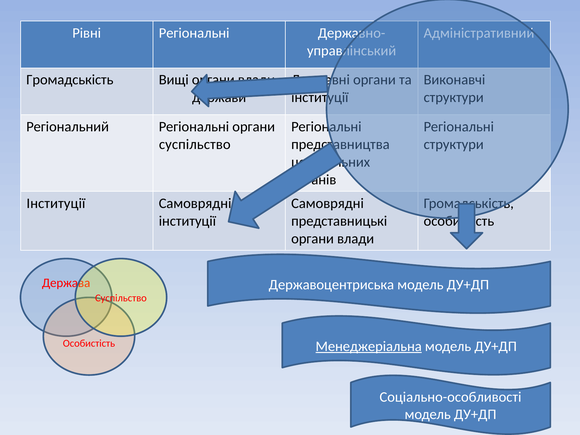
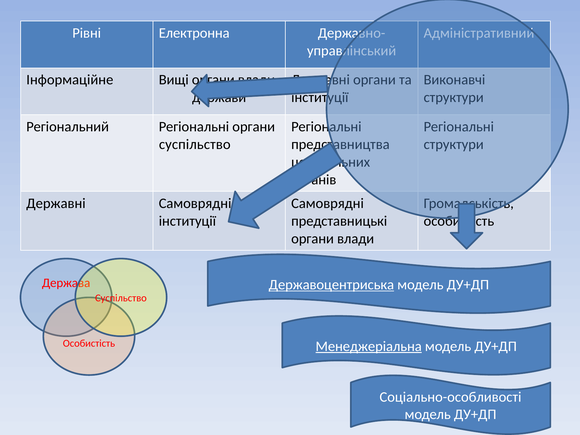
Рівні Регіональні: Регіональні -> Електронна
Громадськість at (70, 80): Громадськість -> Інформаційне
Інституції at (56, 203): Інституції -> Державні
Державоцентриська underline: none -> present
